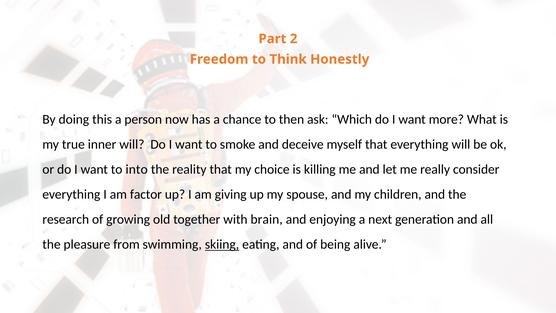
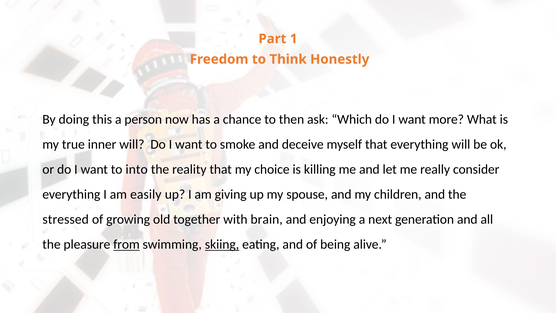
2: 2 -> 1
factor: factor -> easily
research: research -> stressed
from underline: none -> present
